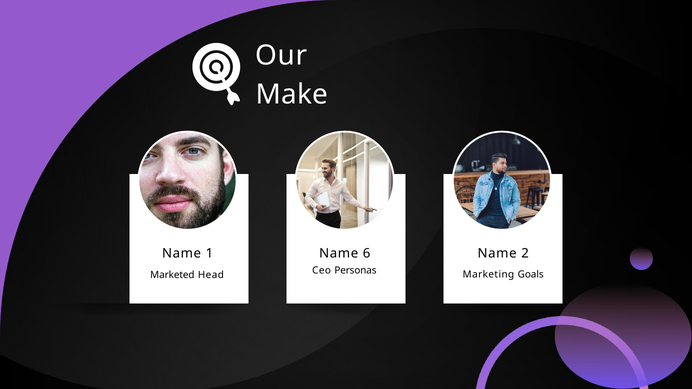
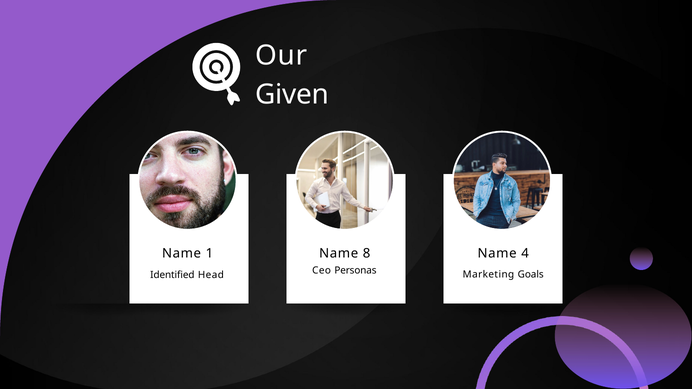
Make: Make -> Given
6: 6 -> 8
2: 2 -> 4
Marketed: Marketed -> Identified
